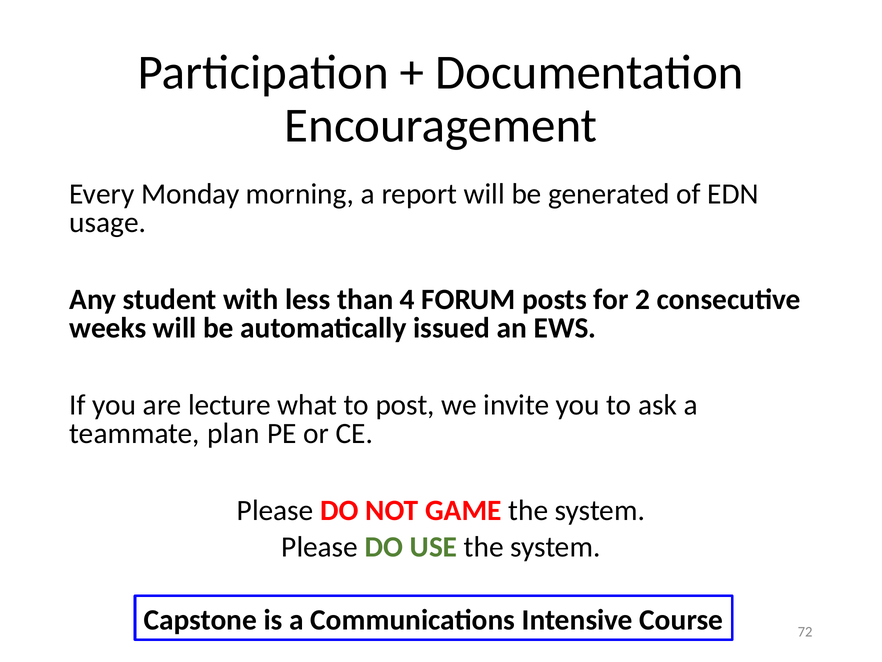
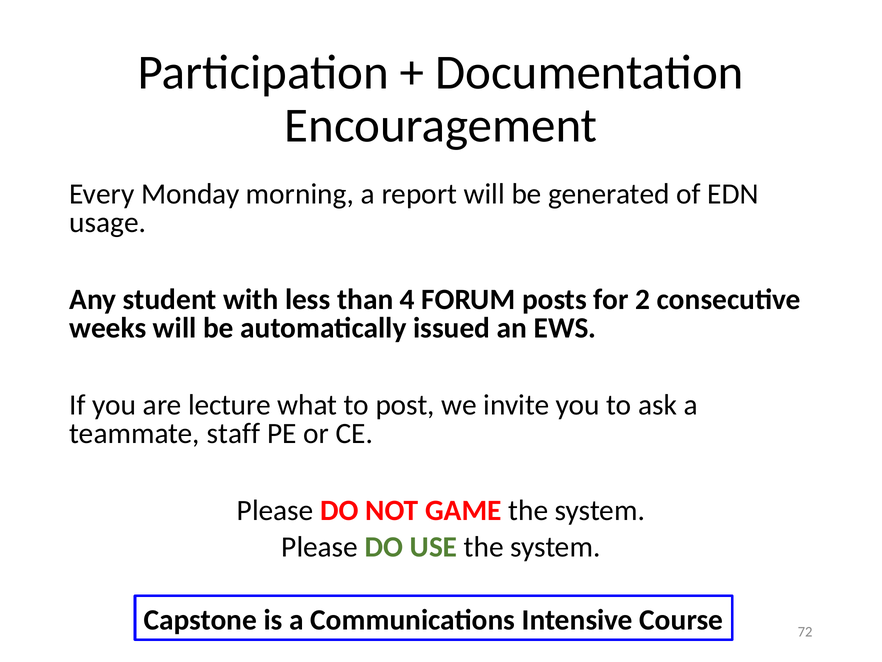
plan: plan -> staff
